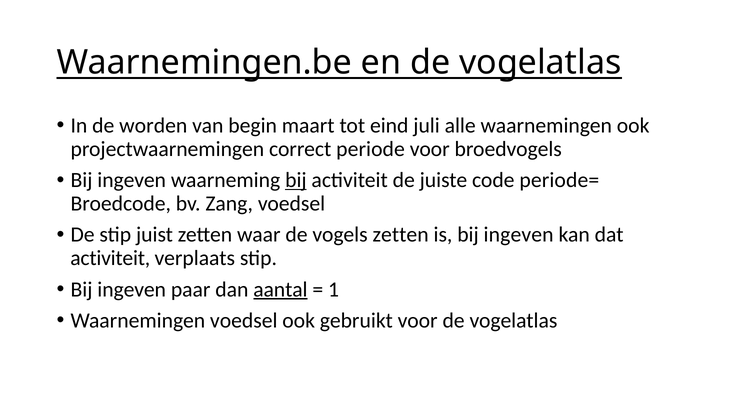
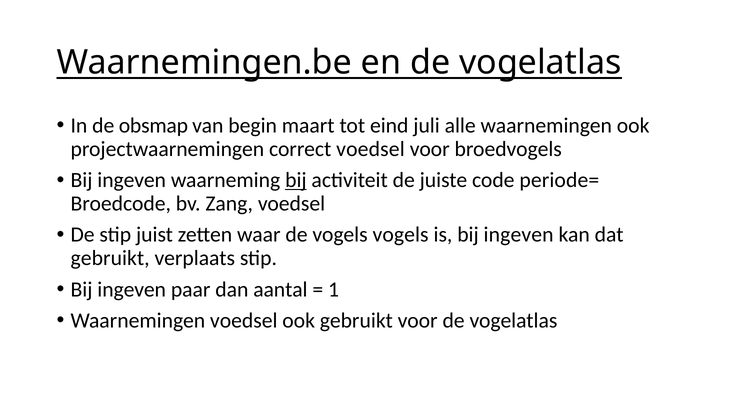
worden: worden -> obsmap
correct periode: periode -> voedsel
vogels zetten: zetten -> vogels
activiteit at (110, 258): activiteit -> gebruikt
aantal underline: present -> none
